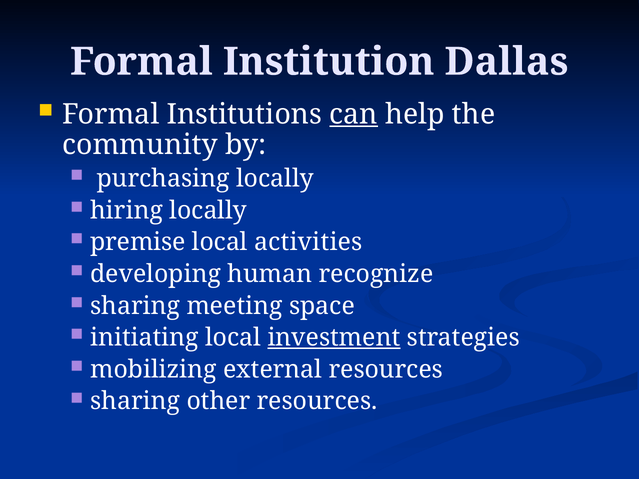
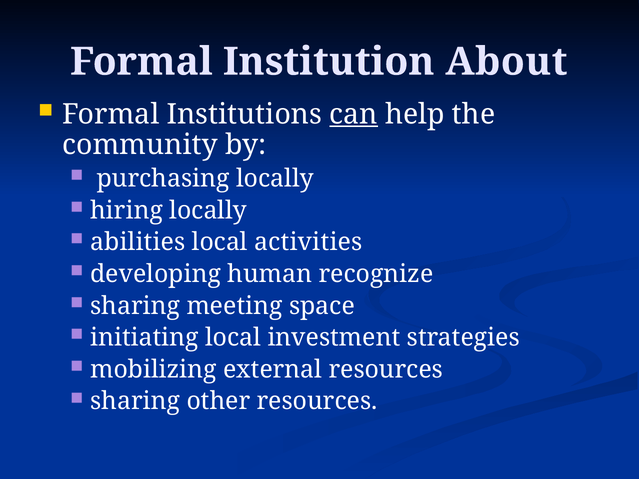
Dallas: Dallas -> About
premise: premise -> abilities
investment underline: present -> none
